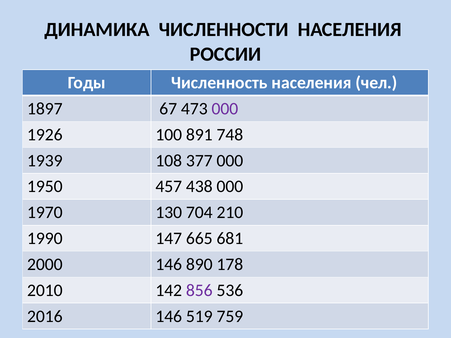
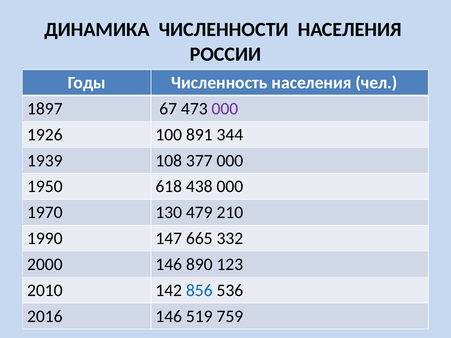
748: 748 -> 344
457: 457 -> 618
704: 704 -> 479
681: 681 -> 332
178: 178 -> 123
856 colour: purple -> blue
